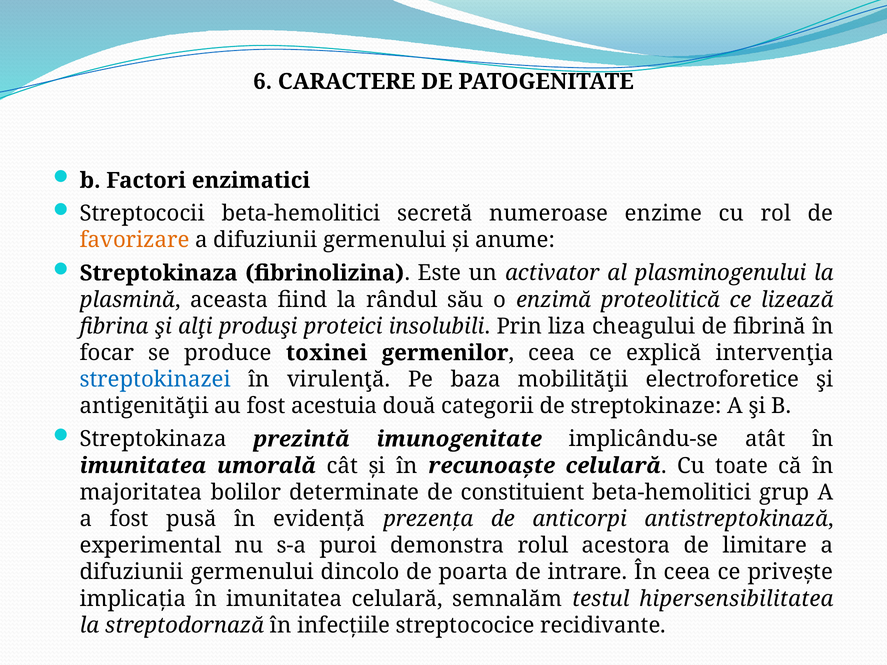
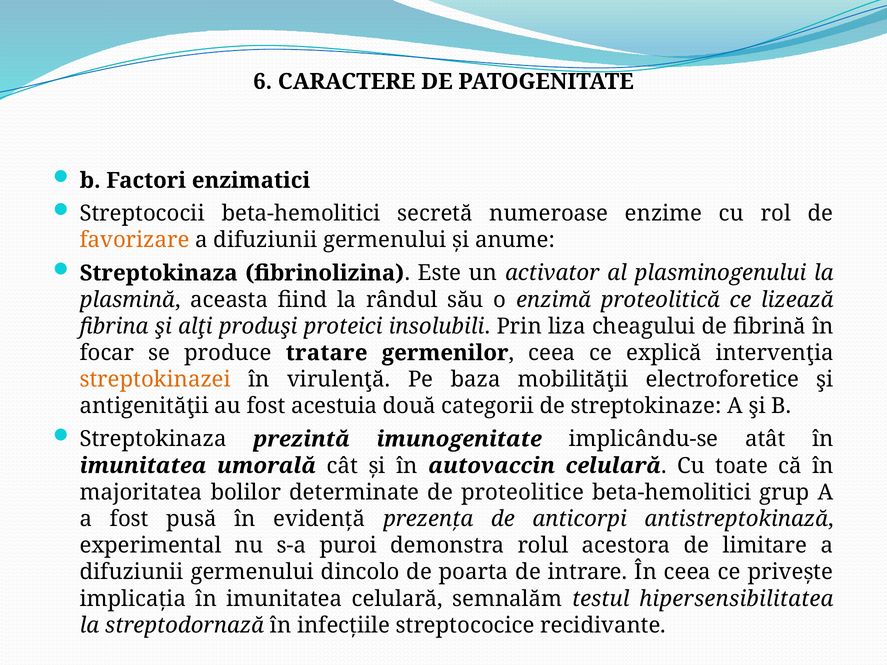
toxinei: toxinei -> tratare
streptokinazei colour: blue -> orange
recunoaşte: recunoaşte -> autovaccin
constituient: constituient -> proteolitice
